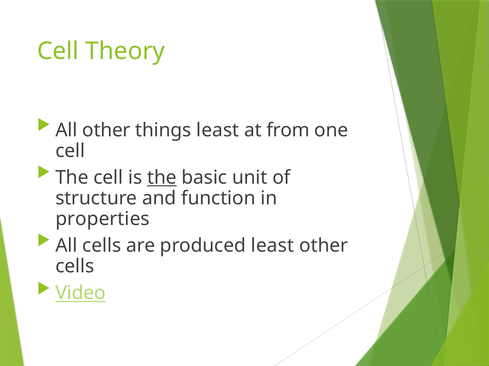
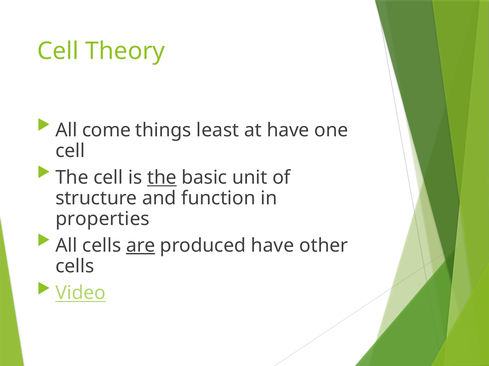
All other: other -> come
at from: from -> have
are underline: none -> present
produced least: least -> have
